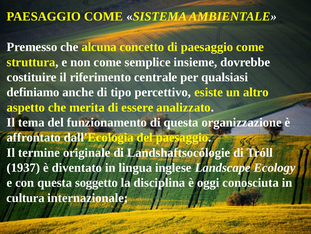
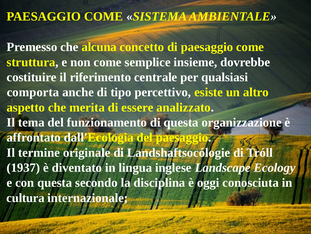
definiamo: definiamo -> comporta
soggetto: soggetto -> secondo
